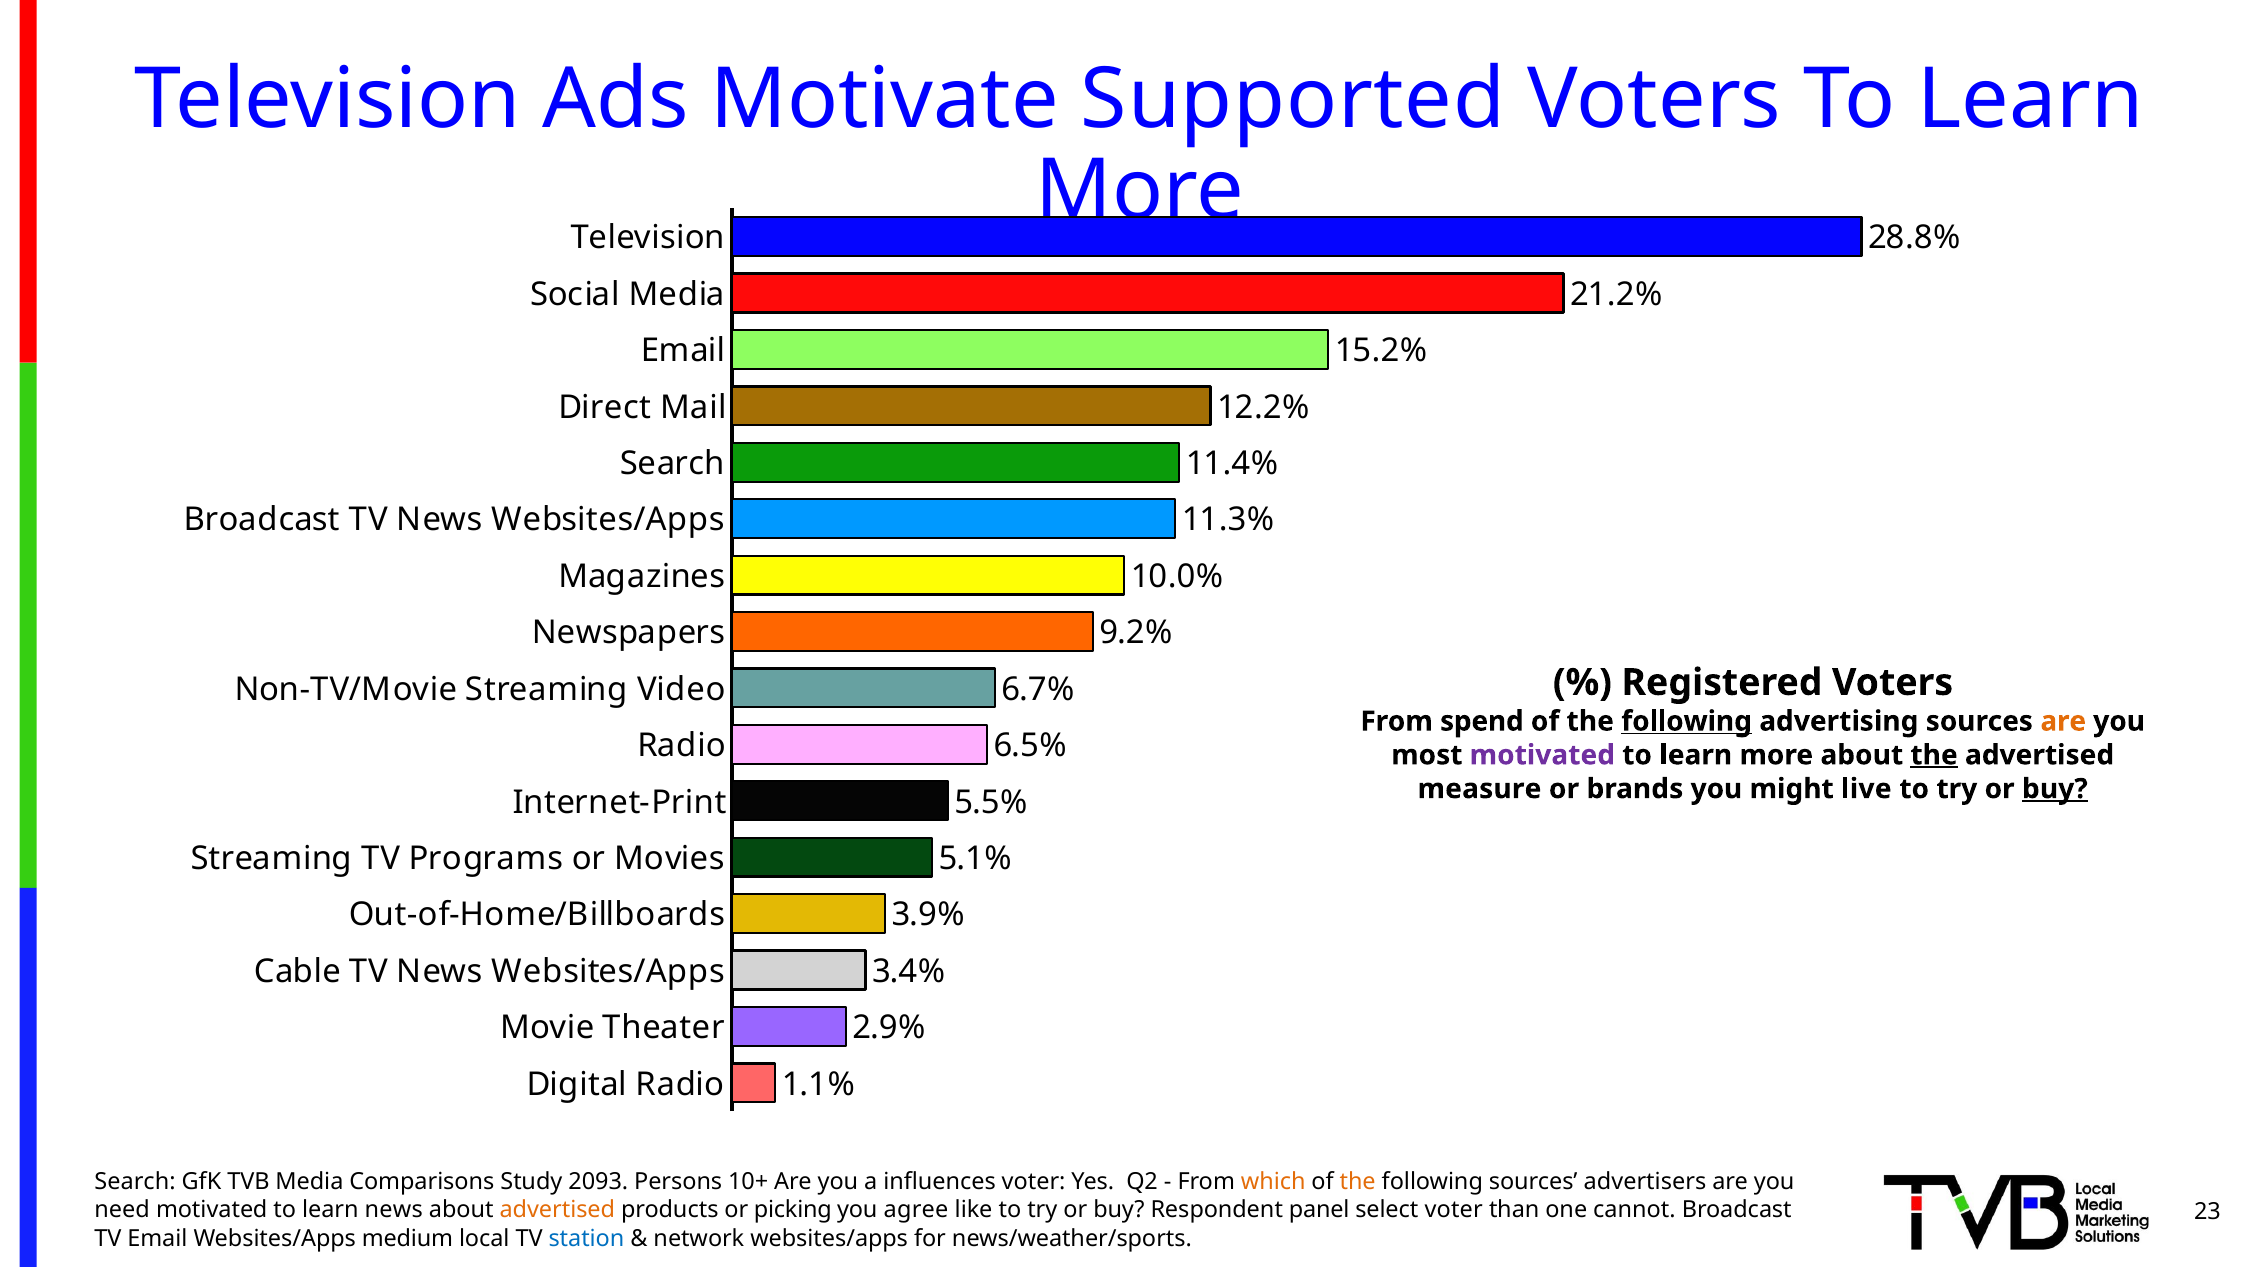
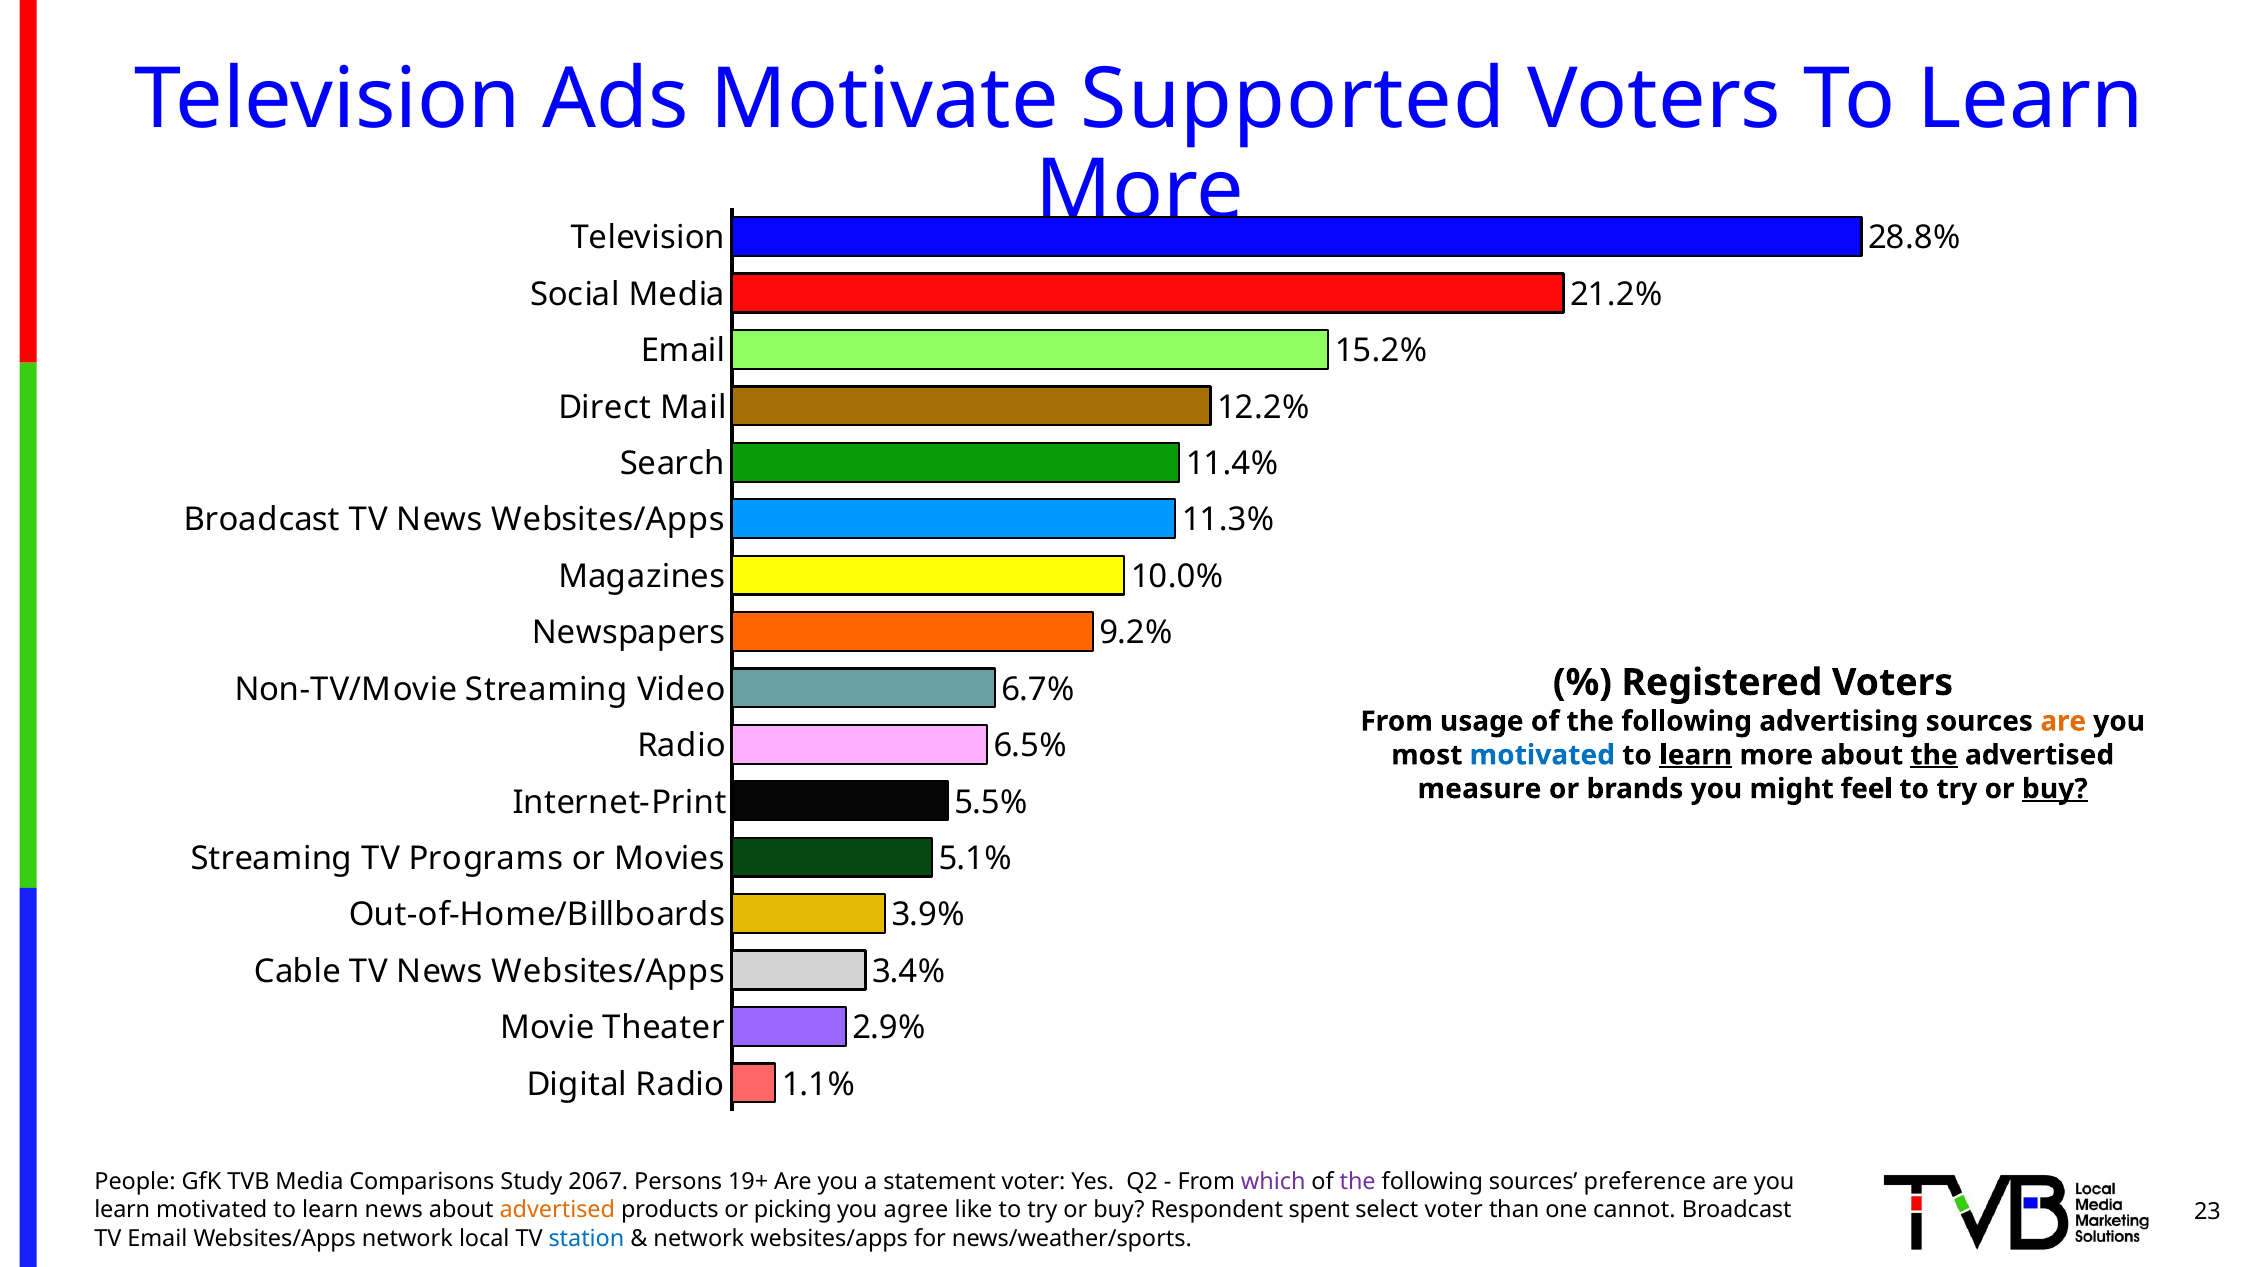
spend: spend -> usage
following at (1687, 721) underline: present -> none
motivated at (1542, 755) colour: purple -> blue
learn at (1696, 755) underline: none -> present
live: live -> feel
Search at (135, 1182): Search -> People
2093: 2093 -> 2067
10+: 10+ -> 19+
influences: influences -> statement
which colour: orange -> purple
the at (1358, 1182) colour: orange -> purple
advertisers: advertisers -> preference
need at (122, 1210): need -> learn
panel: panel -> spent
Websites/Apps medium: medium -> network
